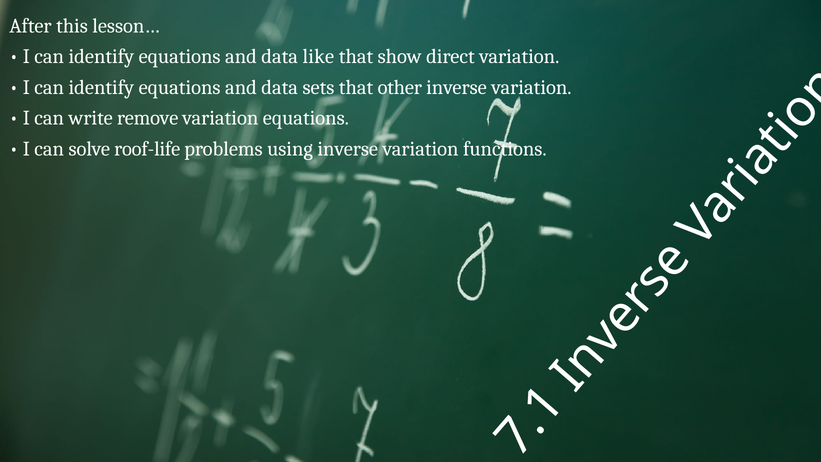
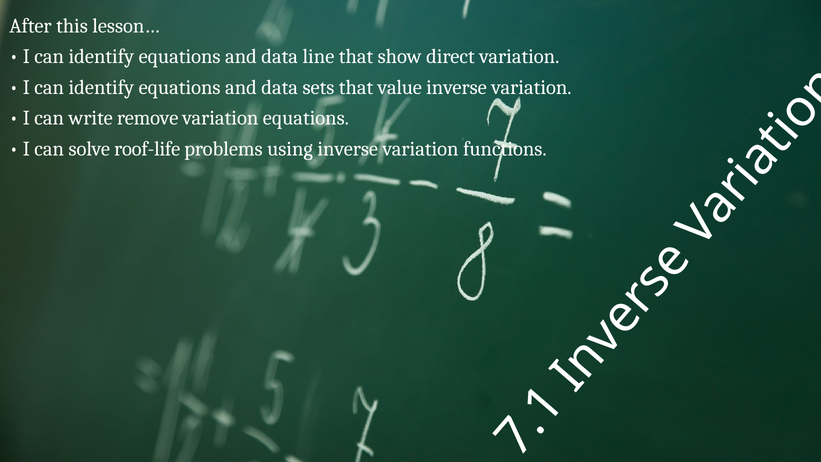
like: like -> line
other: other -> value
